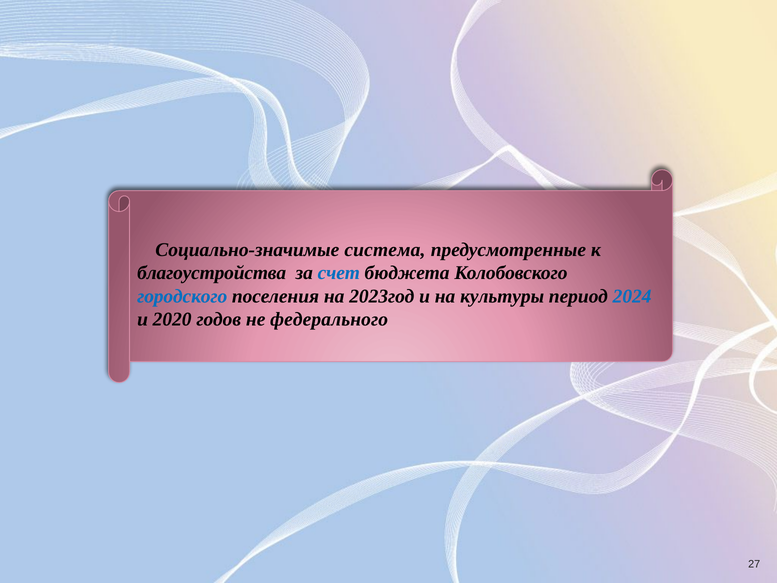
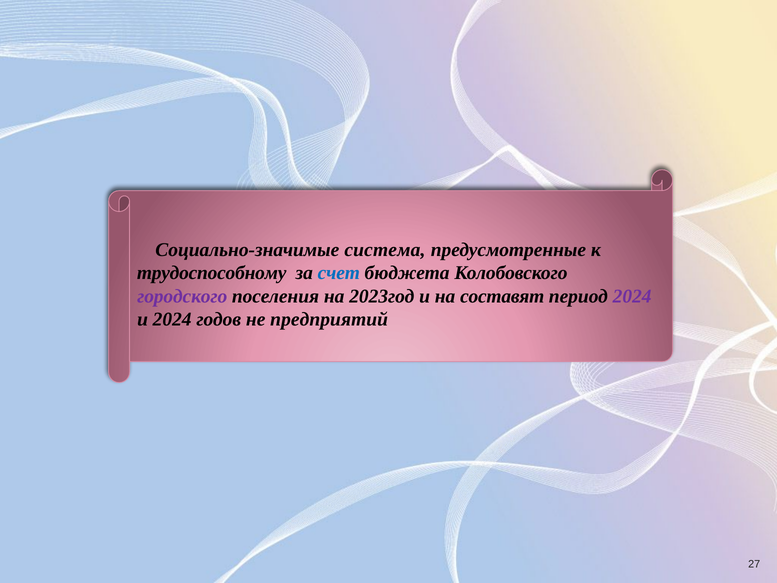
благоустройства: благоустройства -> трудоспособному
городского colour: blue -> purple
культуры: культуры -> составят
2024 at (632, 296) colour: blue -> purple
и 2020: 2020 -> 2024
федерального: федерального -> предприятий
